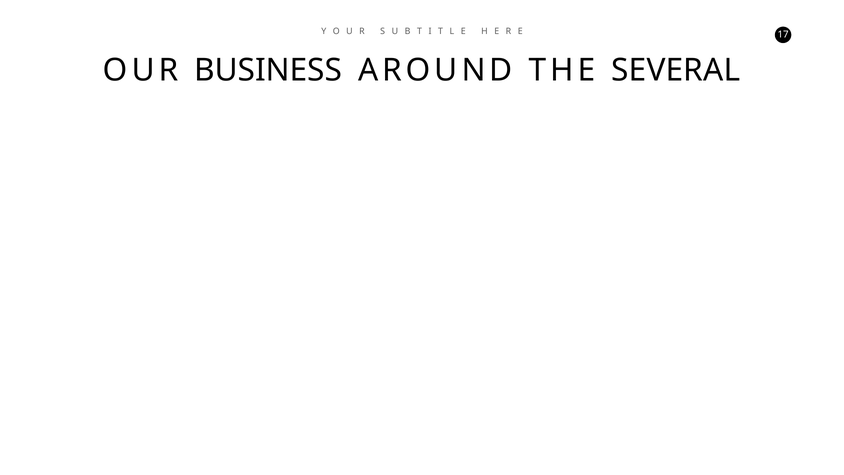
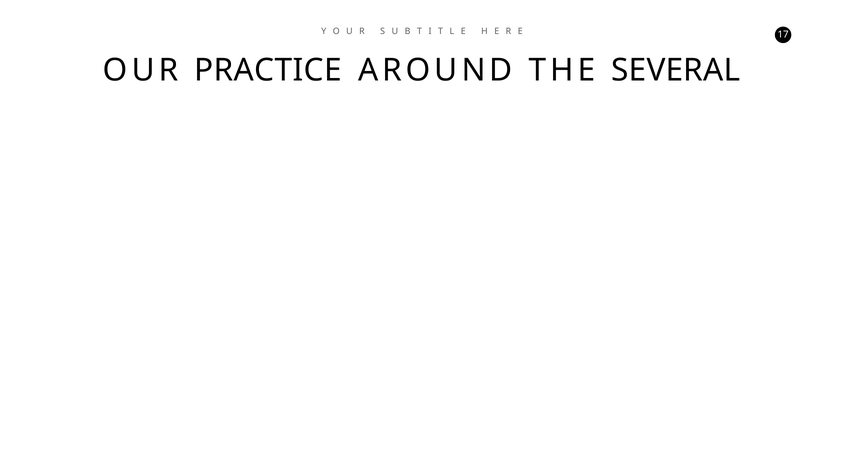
BUSINESS: BUSINESS -> PRACTICE
